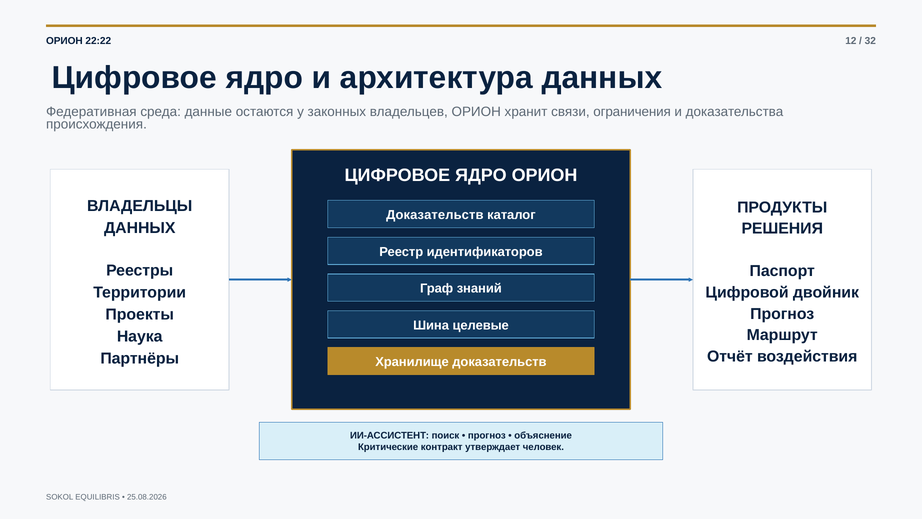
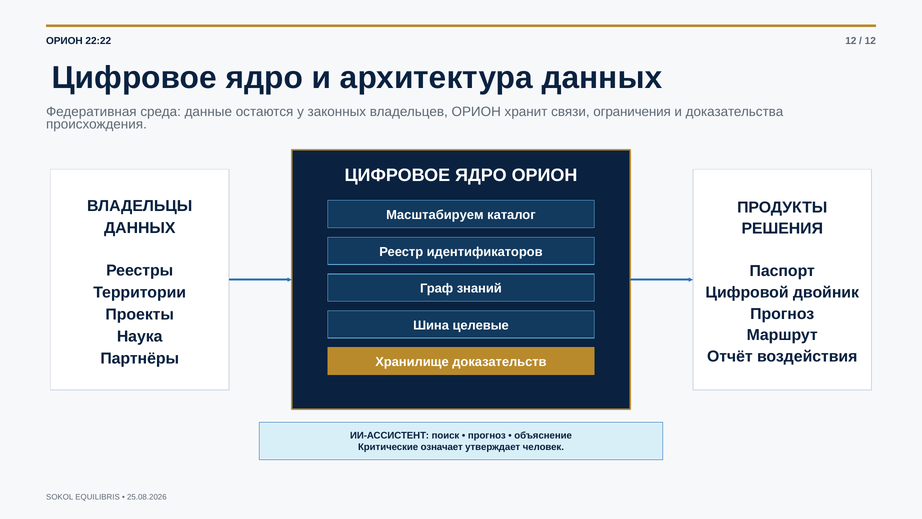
32 at (870, 41): 32 -> 12
Доказательств at (435, 215): Доказательств -> Масштабируем
контракт: контракт -> означает
